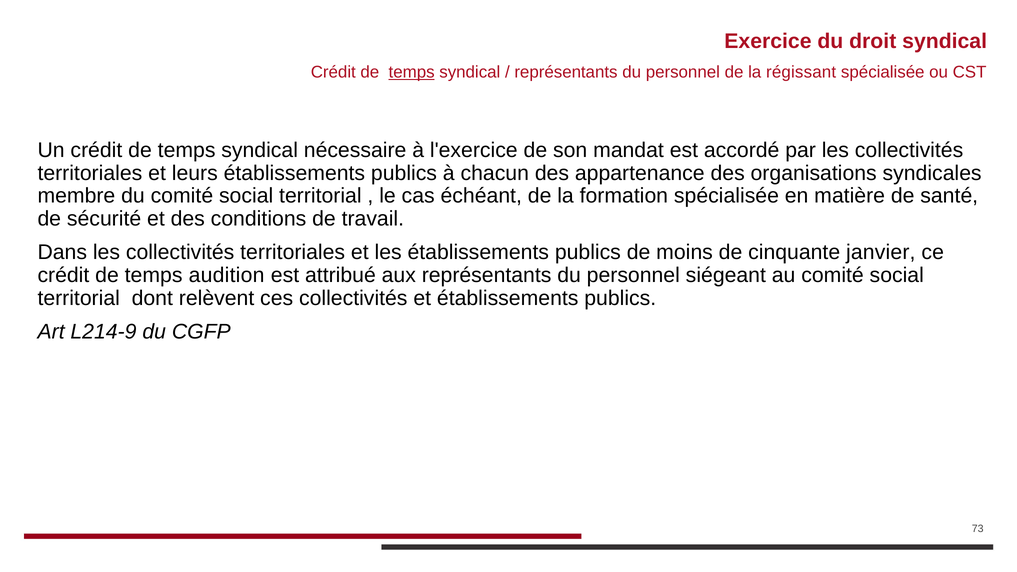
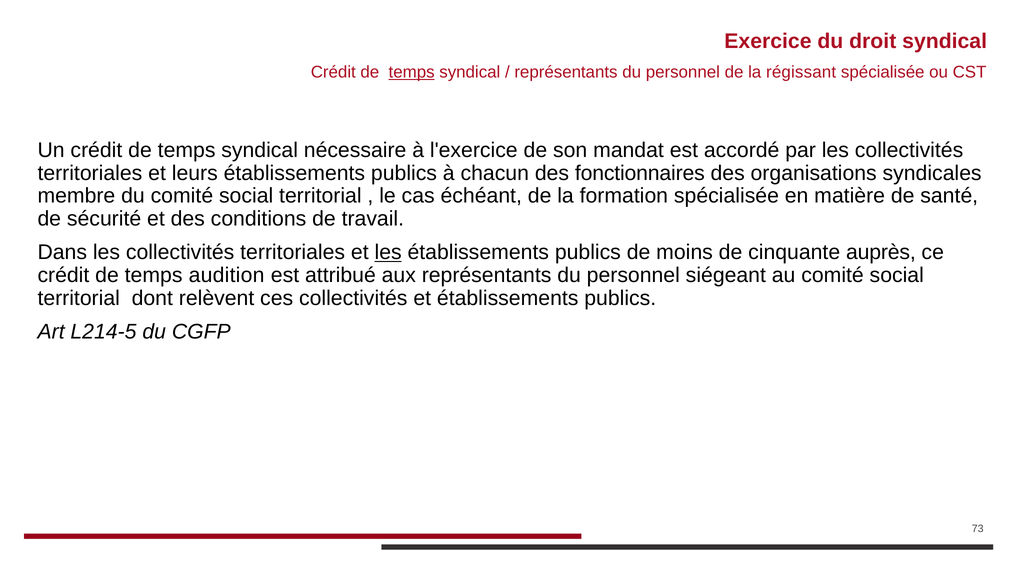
appartenance: appartenance -> fonctionnaires
les at (388, 252) underline: none -> present
janvier: janvier -> auprès
L214-9: L214-9 -> L214-5
